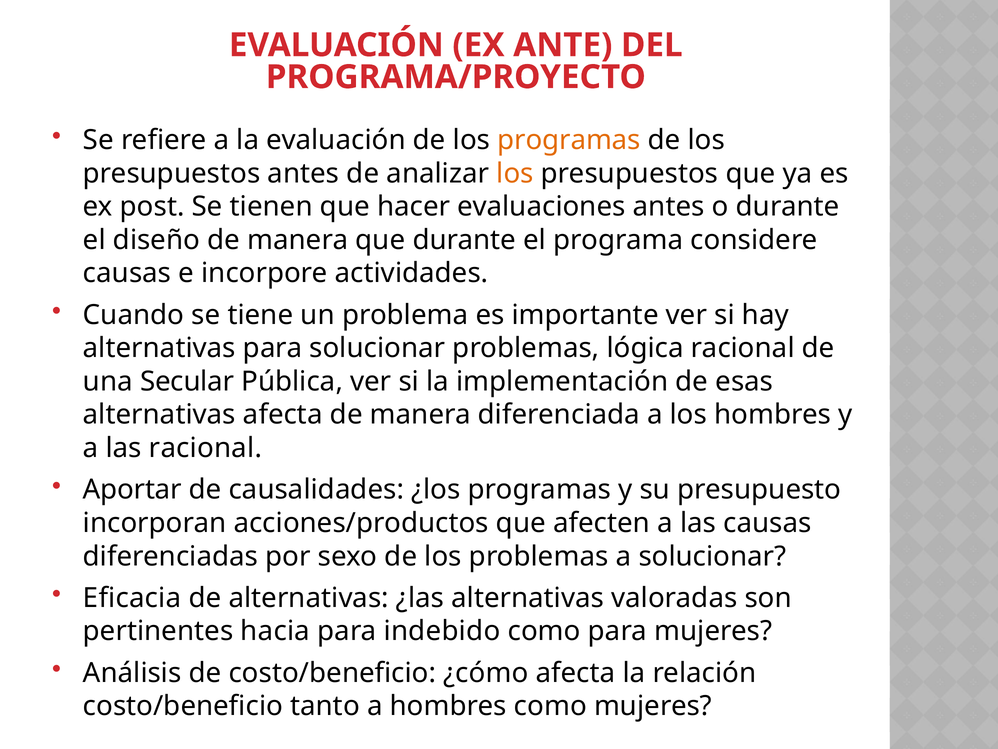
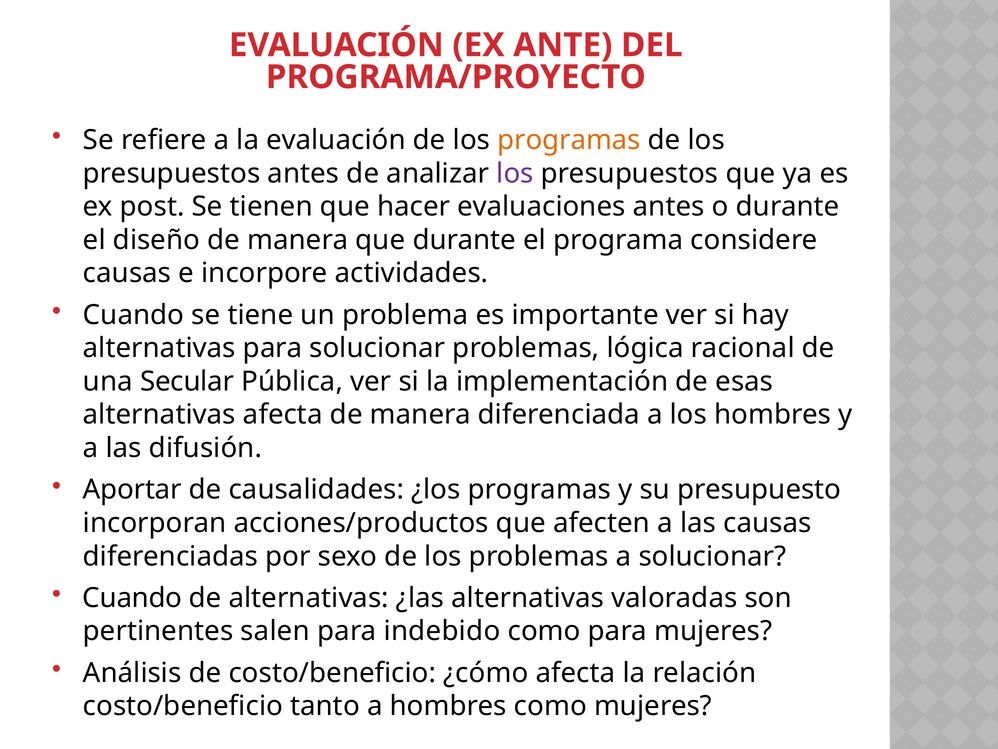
los at (515, 173) colour: orange -> purple
las racional: racional -> difusión
Eficacia at (132, 598): Eficacia -> Cuando
hacia: hacia -> salen
